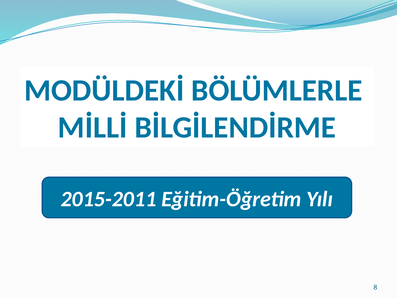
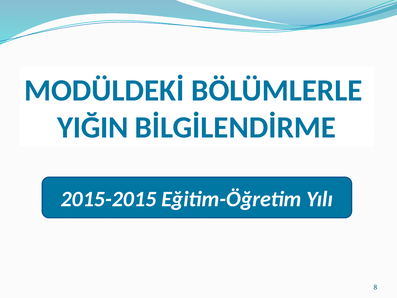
MİLLİ: MİLLİ -> YIĞIN
2015-2011: 2015-2011 -> 2015-2015
